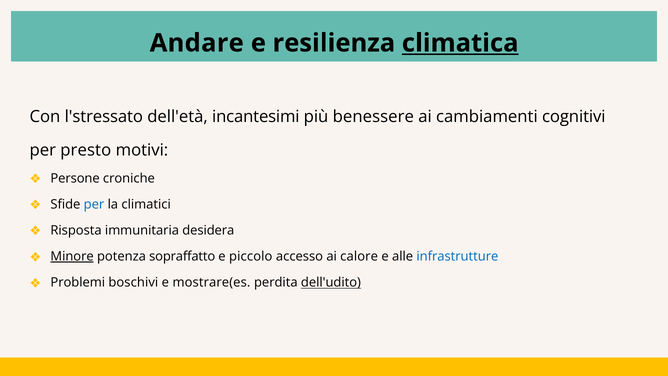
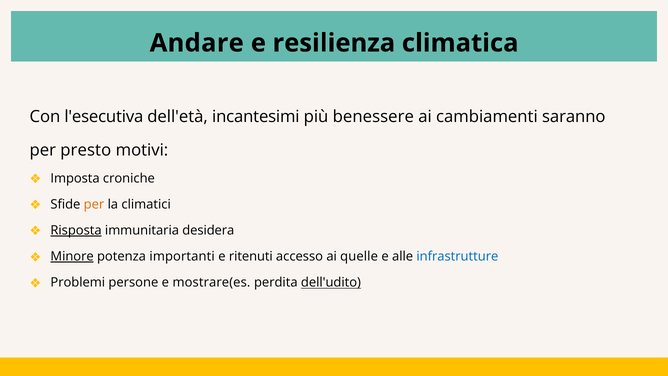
climatica underline: present -> none
l'stressato: l'stressato -> l'esecutiva
cognitivi: cognitivi -> saranno
Persone: Persone -> Imposta
per at (94, 204) colour: blue -> orange
Risposta underline: none -> present
sopraffatto: sopraffatto -> importanti
piccolo: piccolo -> ritenuti
calore: calore -> quelle
boschivi: boschivi -> persone
